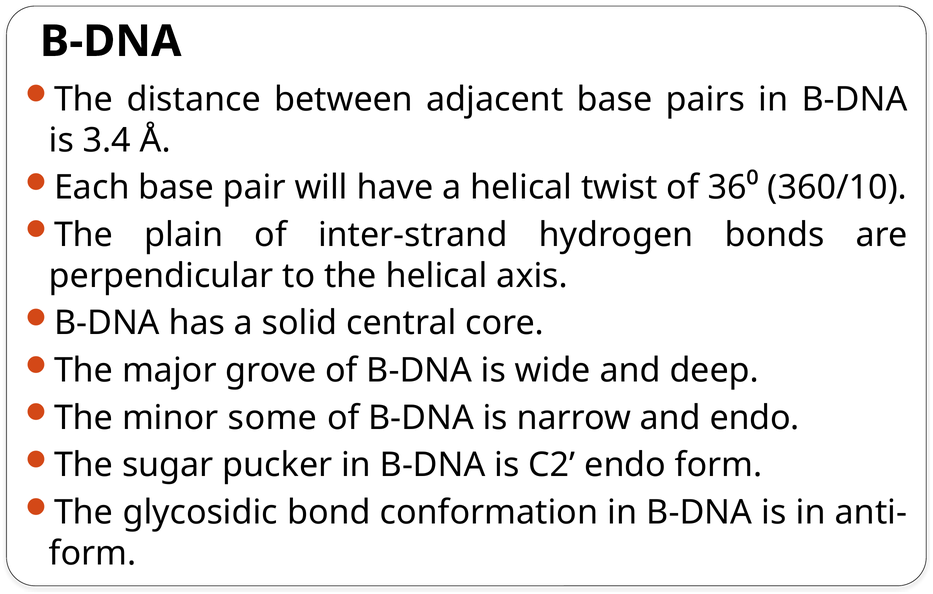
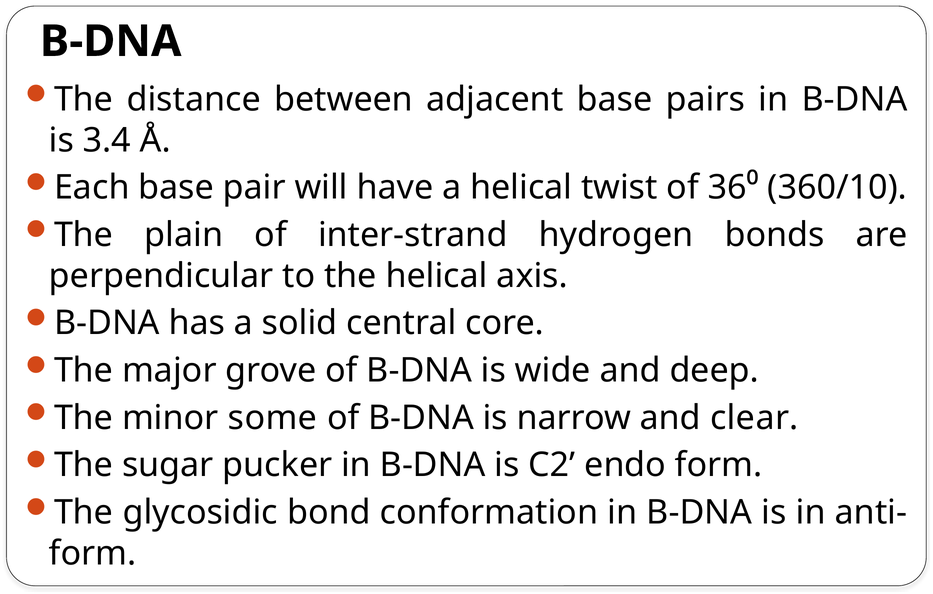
and endo: endo -> clear
